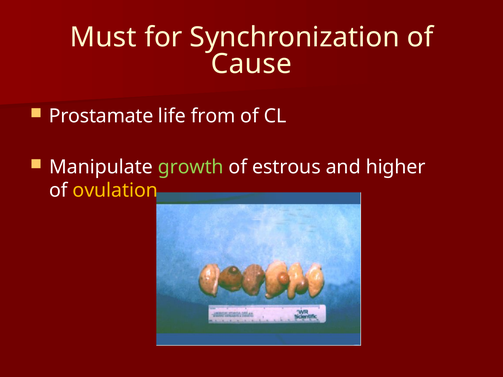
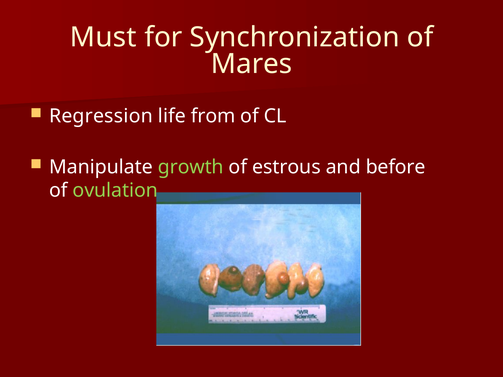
Cause: Cause -> Mares
Prostamate: Prostamate -> Regression
higher: higher -> before
ovulation colour: yellow -> light green
